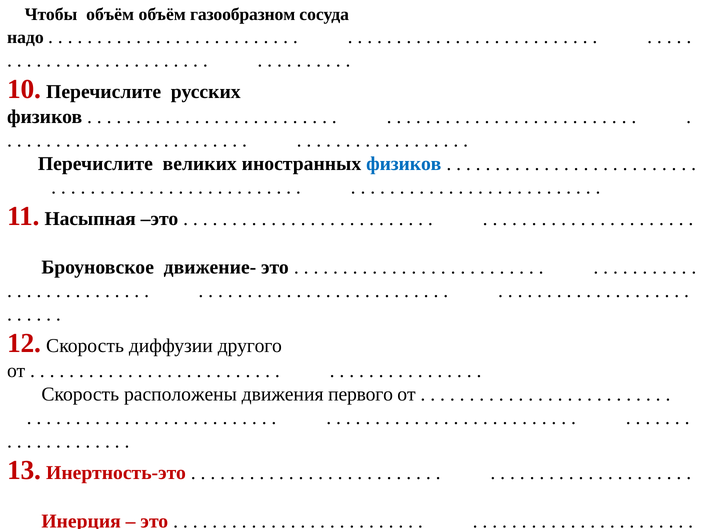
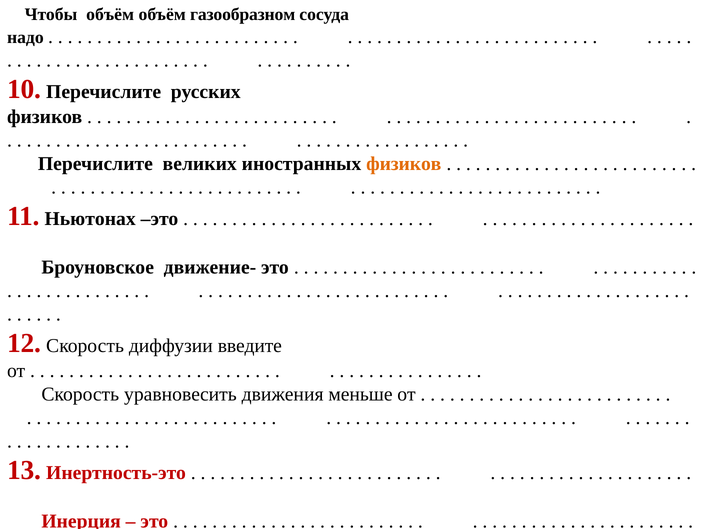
физиков at (404, 164) colour: blue -> orange
Насыпная: Насыпная -> Ньютонах
другого: другого -> введите
расположены: расположены -> уравновесить
первого: первого -> меньше
